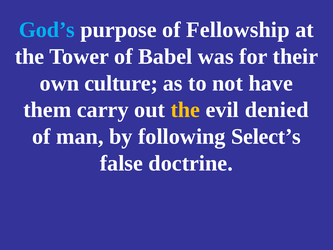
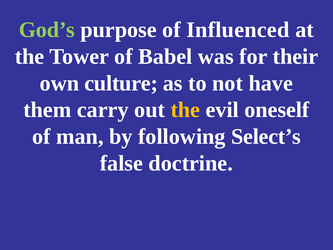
God’s colour: light blue -> light green
Fellowship: Fellowship -> Influenced
denied: denied -> oneself
